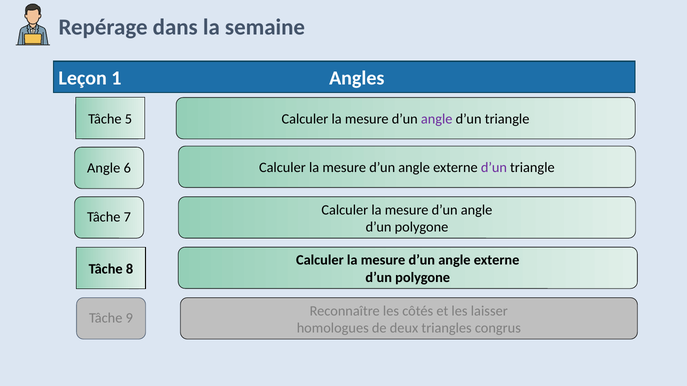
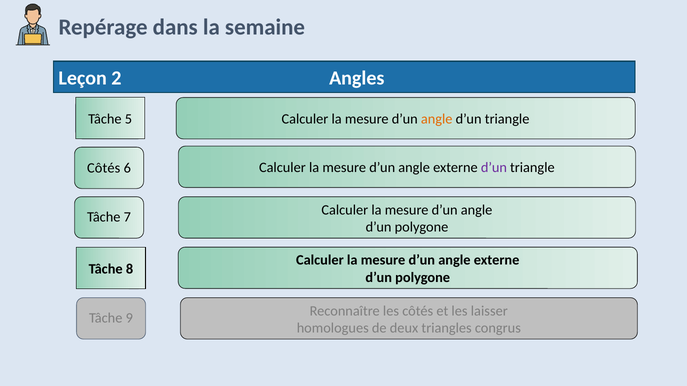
1: 1 -> 2
angle at (437, 119) colour: purple -> orange
Angle at (104, 168): Angle -> Côtés
